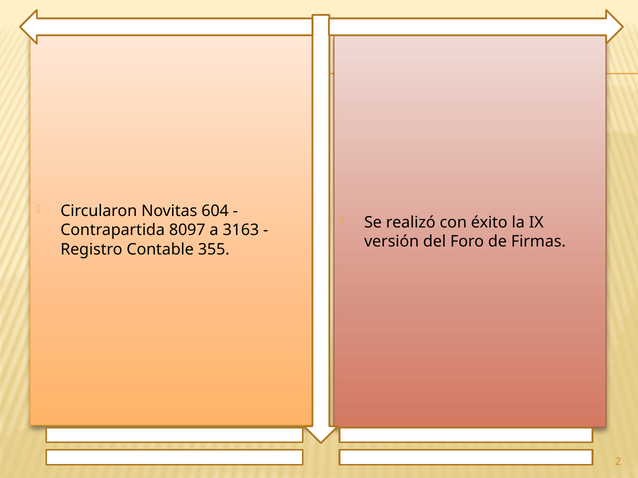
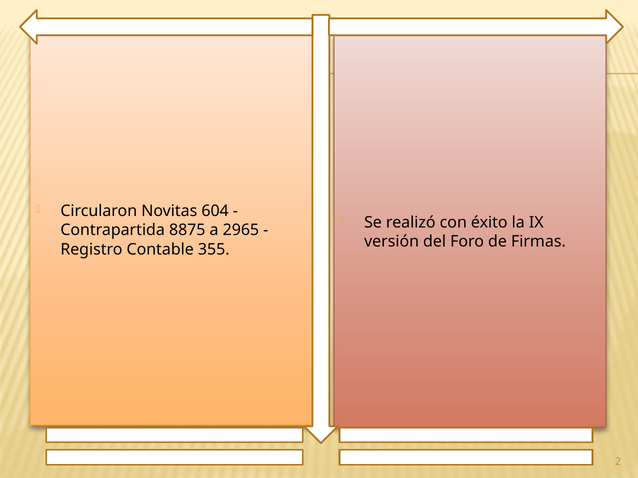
8097: 8097 -> 8875
3163: 3163 -> 2965
